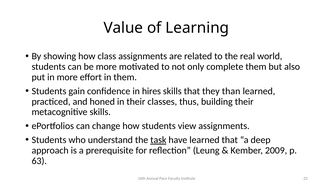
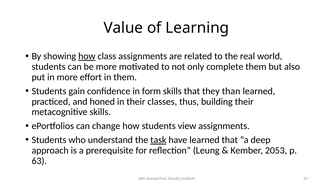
how at (87, 56) underline: none -> present
hires: hires -> form
2009: 2009 -> 2053
